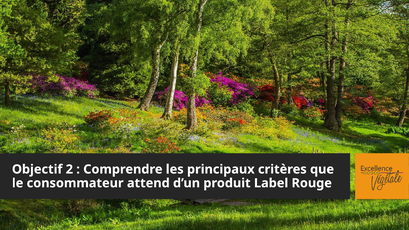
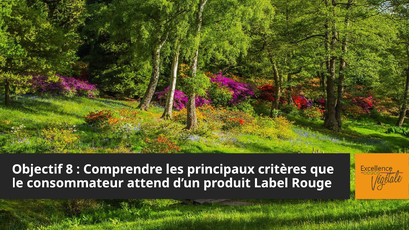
2: 2 -> 8
